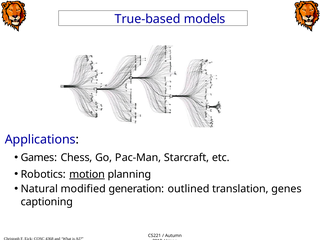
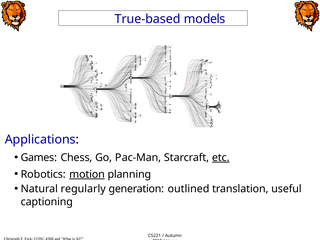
etc underline: none -> present
modified: modified -> regularly
genes: genes -> useful
